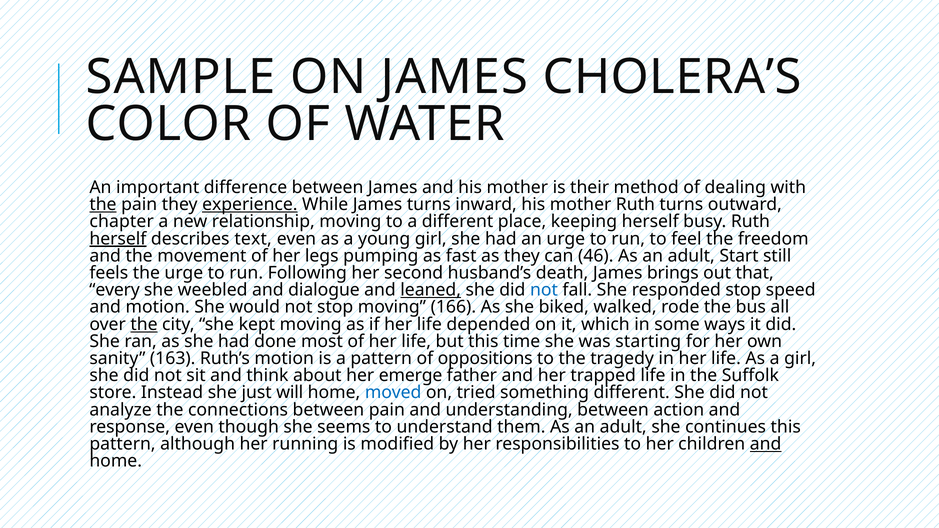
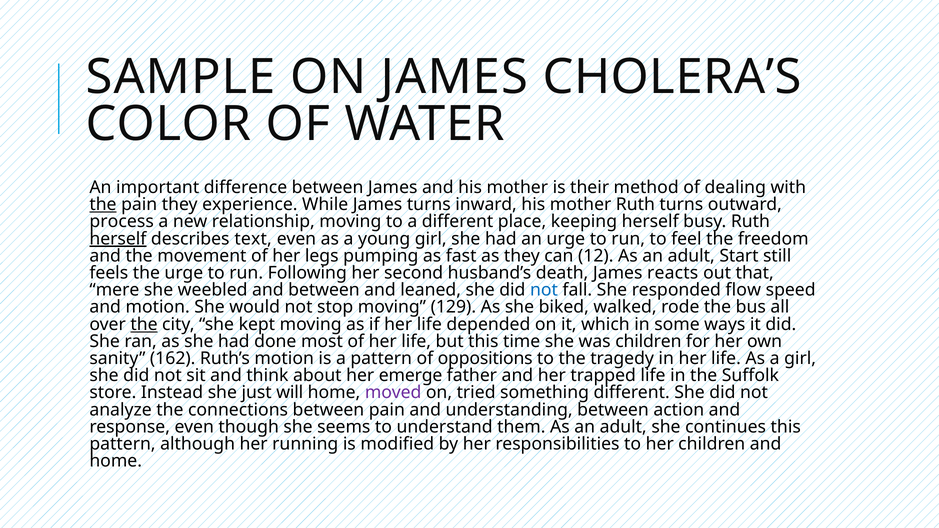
experience underline: present -> none
chapter: chapter -> process
46: 46 -> 12
brings: brings -> reacts
every: every -> mere
and dialogue: dialogue -> between
leaned underline: present -> none
responded stop: stop -> flow
166: 166 -> 129
was starting: starting -> children
163: 163 -> 162
moved colour: blue -> purple
and at (766, 444) underline: present -> none
